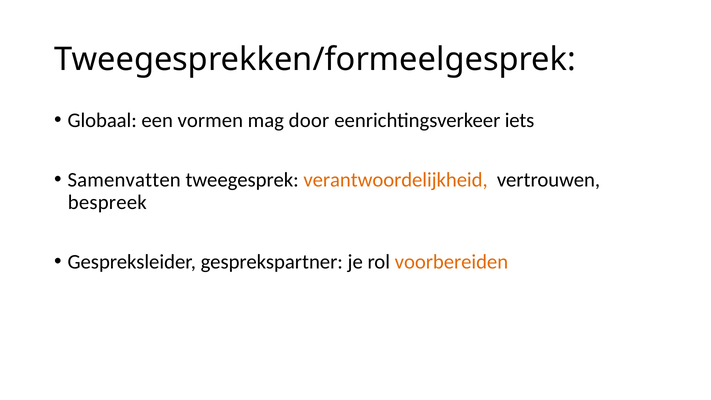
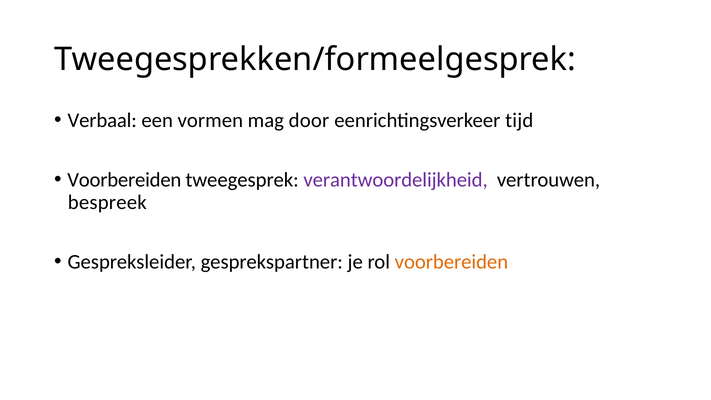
Globaal: Globaal -> Verbaal
iets: iets -> tijd
Samenvatten at (124, 180): Samenvatten -> Voorbereiden
verantwoordelijkheid colour: orange -> purple
